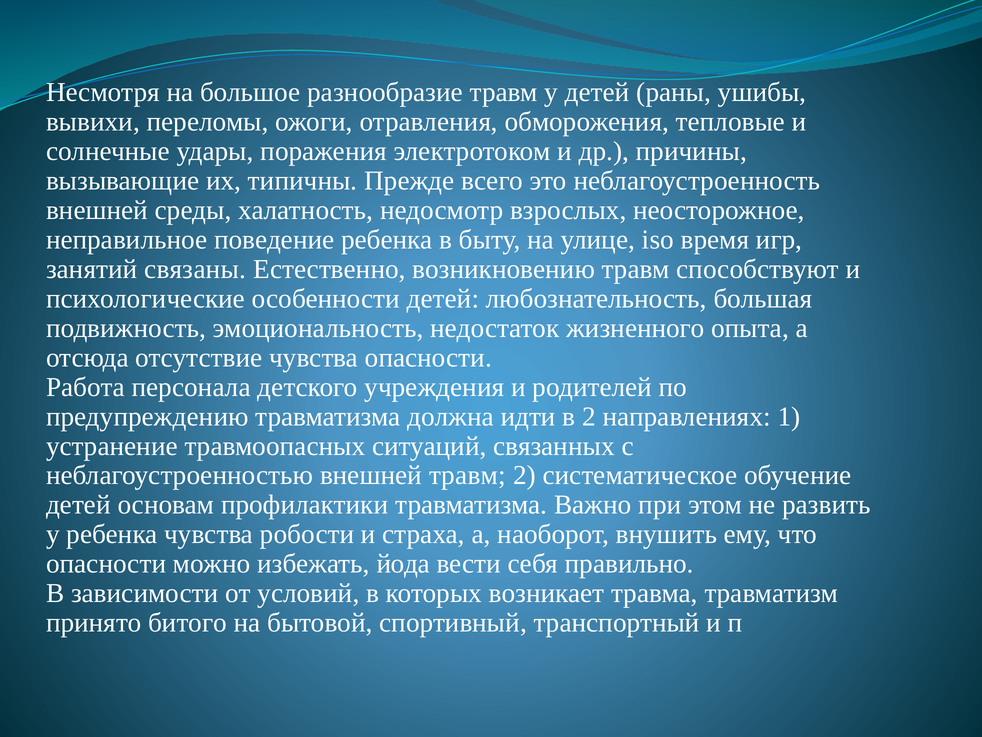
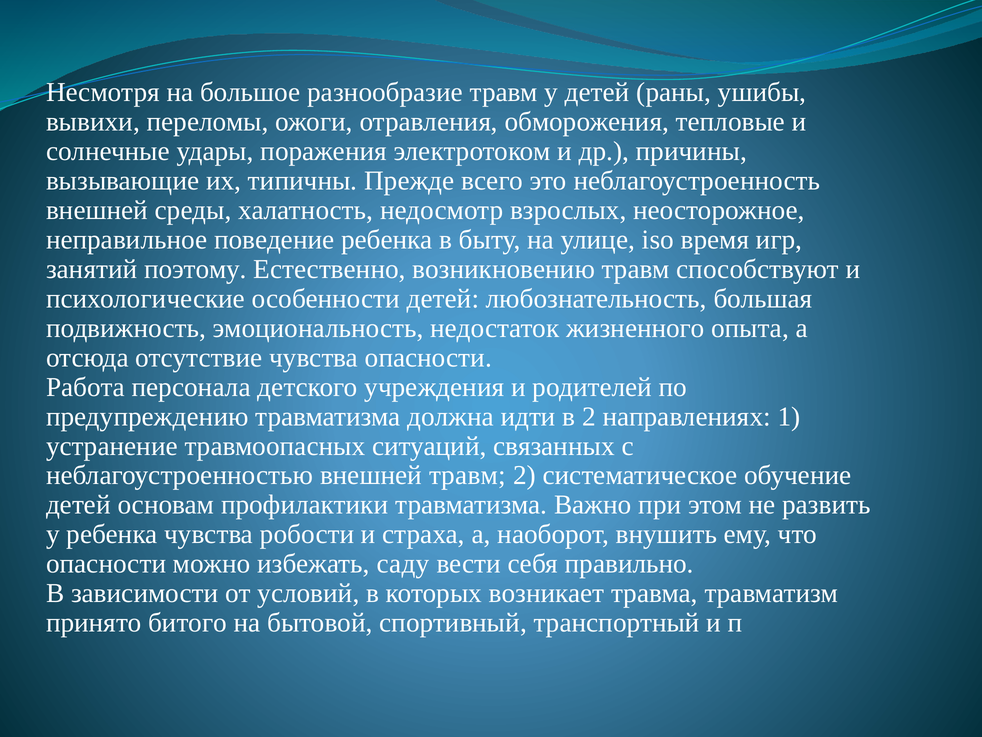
связаны: связаны -> поэтому
йода: йода -> саду
